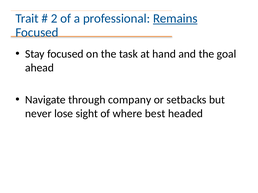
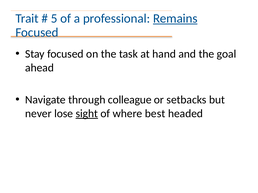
2: 2 -> 5
company: company -> colleague
sight underline: none -> present
